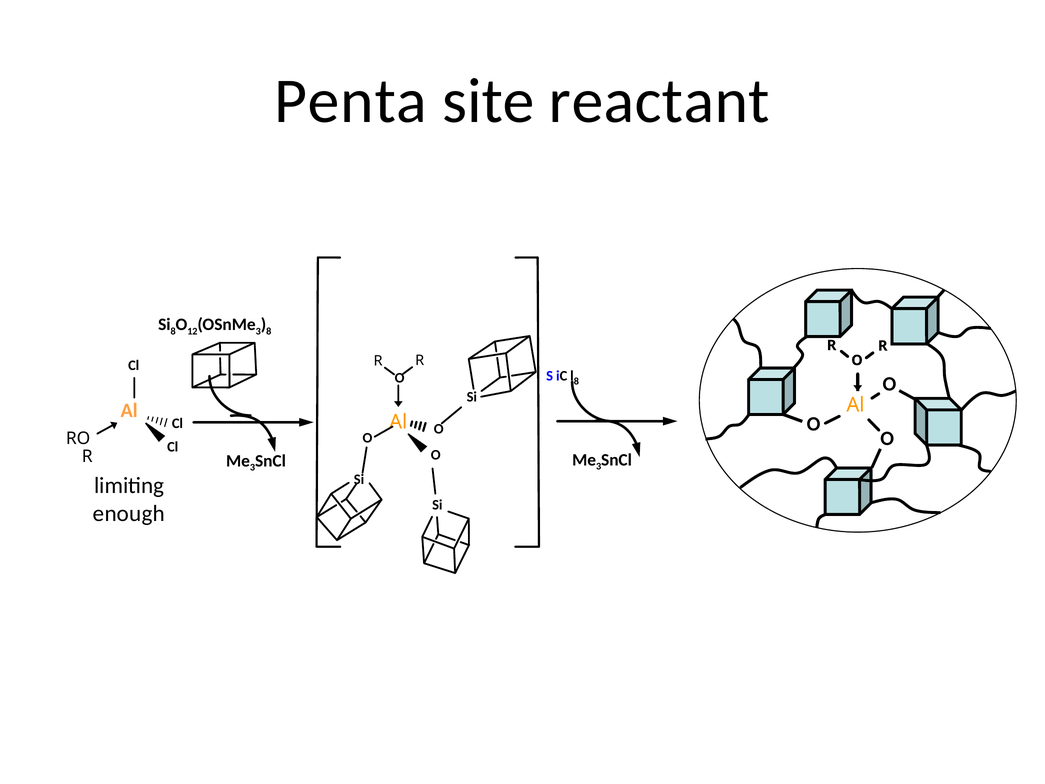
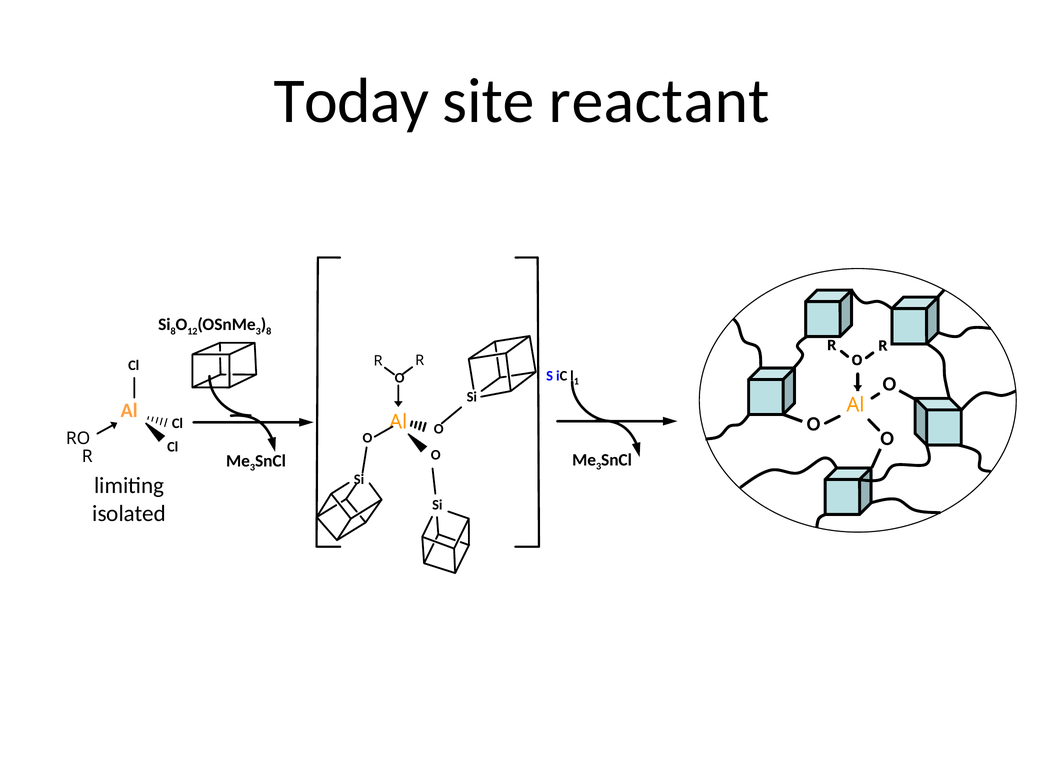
Penta: Penta -> Today
8 at (576, 381): 8 -> 1
enough: enough -> isolated
